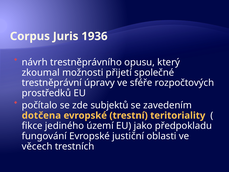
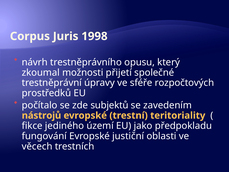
1936: 1936 -> 1998
dotčena: dotčena -> nástrojů
